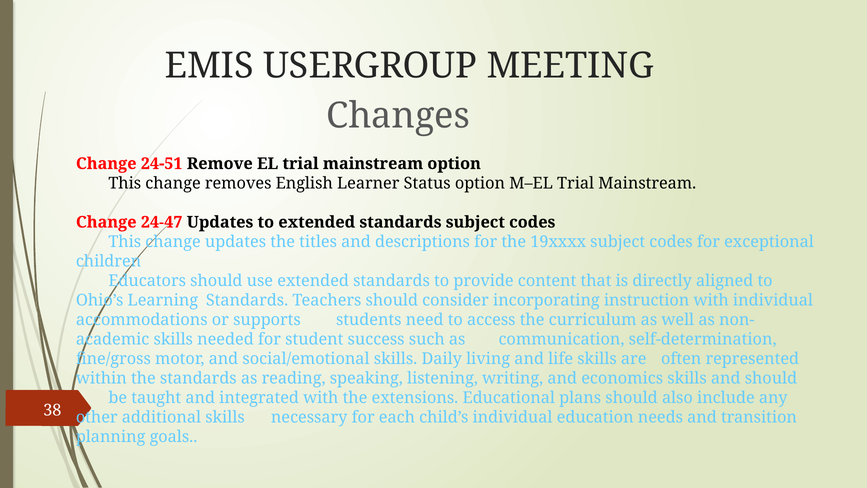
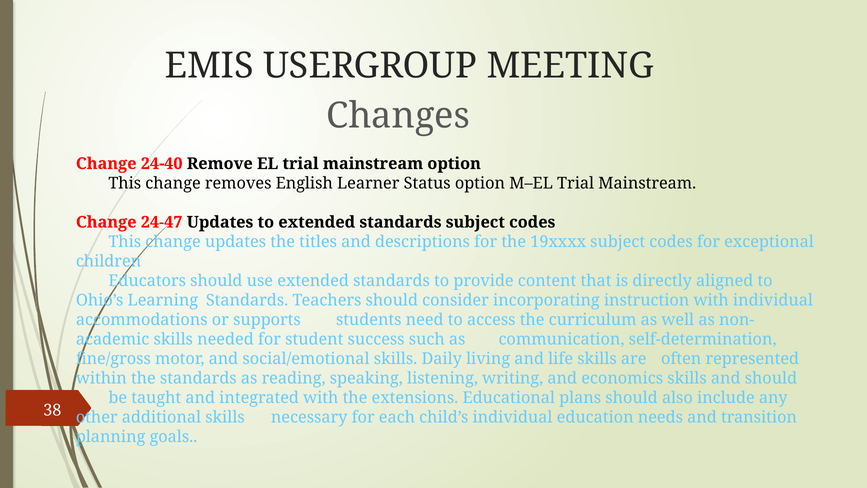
24-51: 24-51 -> 24-40
